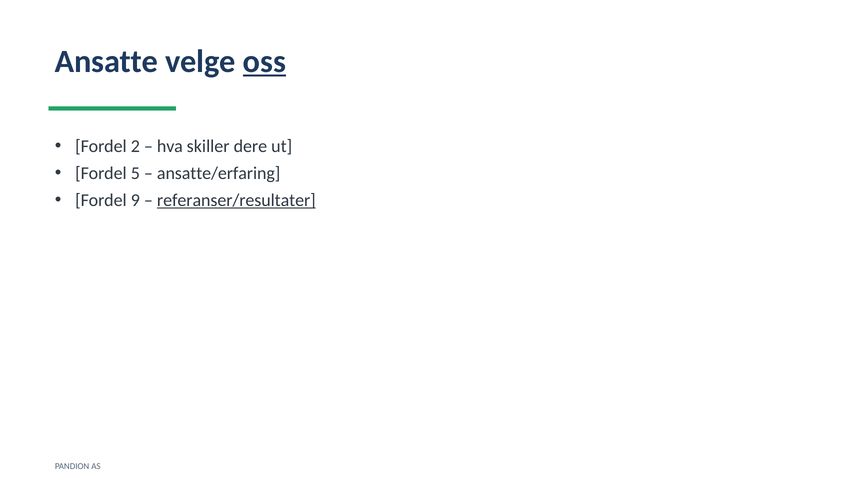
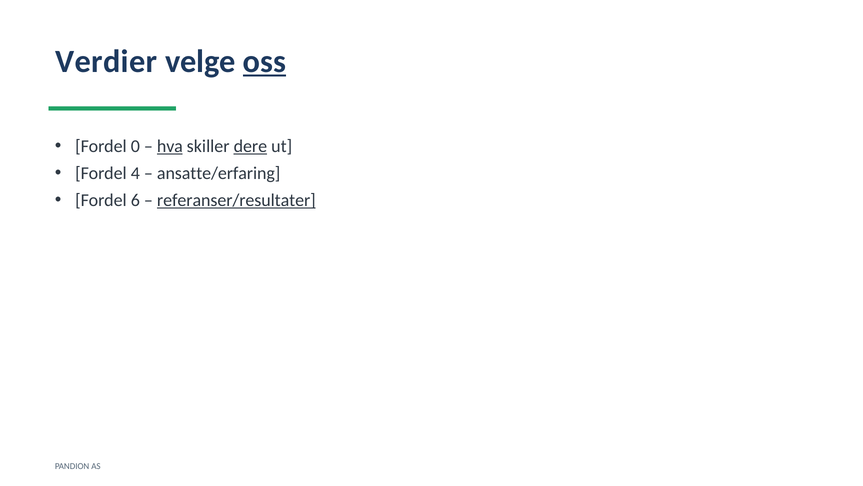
Ansatte: Ansatte -> Verdier
2: 2 -> 0
hva underline: none -> present
dere underline: none -> present
5: 5 -> 4
9: 9 -> 6
